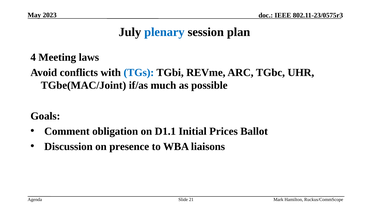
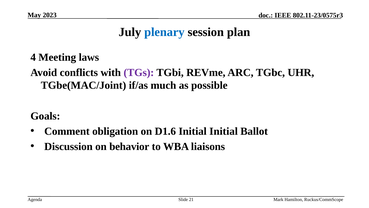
TGs colour: blue -> purple
D1.1: D1.1 -> D1.6
Initial Prices: Prices -> Initial
presence: presence -> behavior
